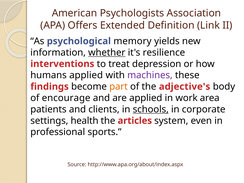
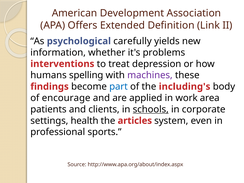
Psychologists: Psychologists -> Development
memory: memory -> carefully
whether underline: present -> none
resilience: resilience -> problems
humans applied: applied -> spelling
part colour: orange -> blue
adjective's: adjective's -> including's
